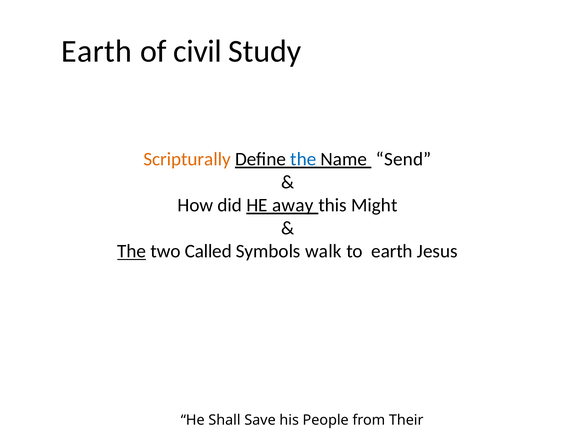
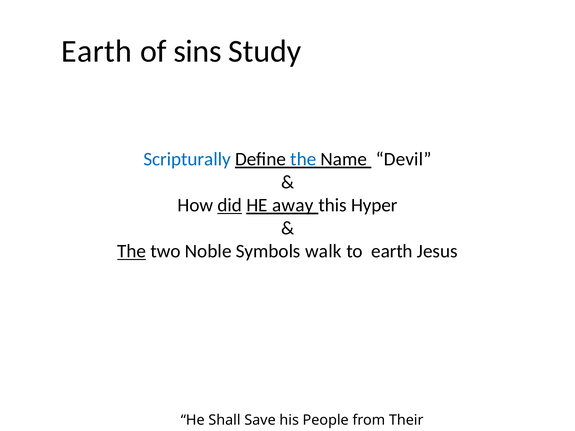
of civil: civil -> sins
Scripturally colour: orange -> blue
Send: Send -> Devil
did underline: none -> present
Might: Might -> Hyper
Called: Called -> Noble
